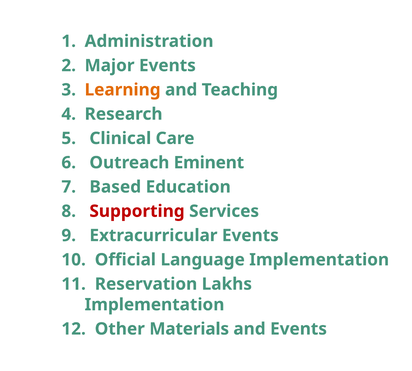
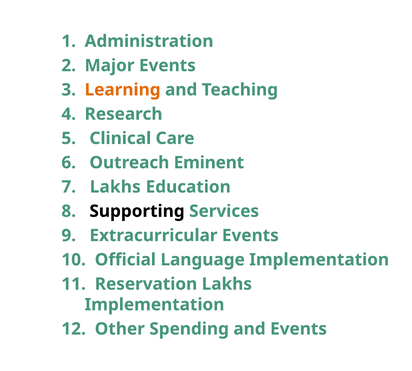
7 Based: Based -> Lakhs
Supporting colour: red -> black
Materials: Materials -> Spending
